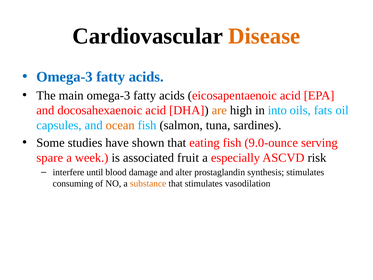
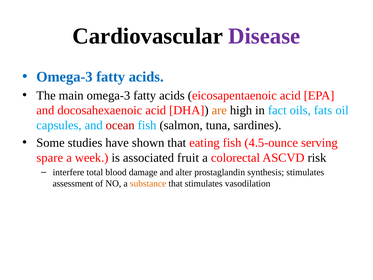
Disease colour: orange -> purple
into: into -> fact
ocean colour: orange -> red
9.0-ounce: 9.0-ounce -> 4.5-ounce
especially: especially -> colorectal
until: until -> total
consuming: consuming -> assessment
